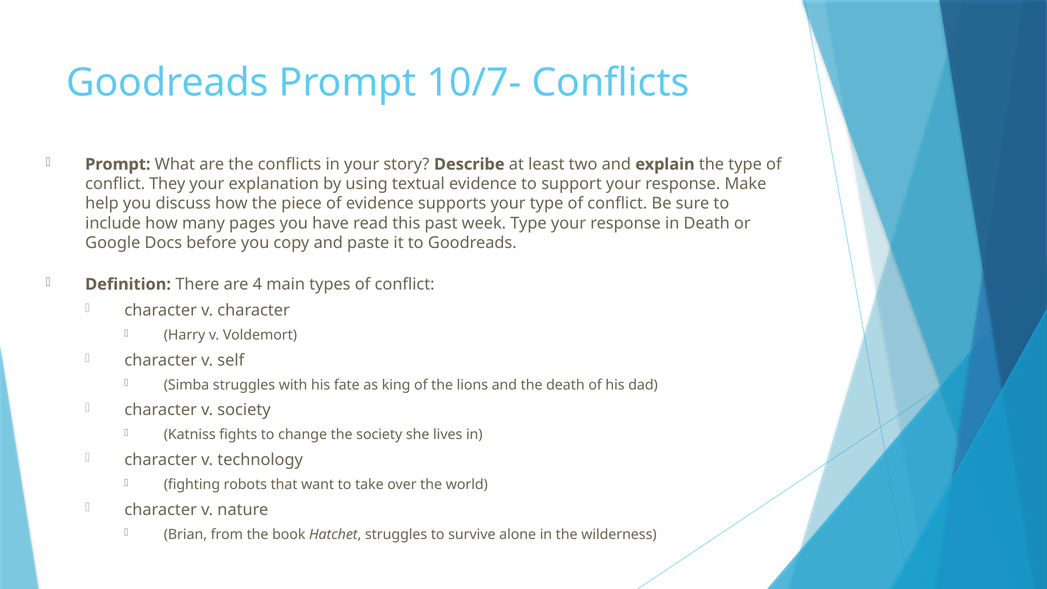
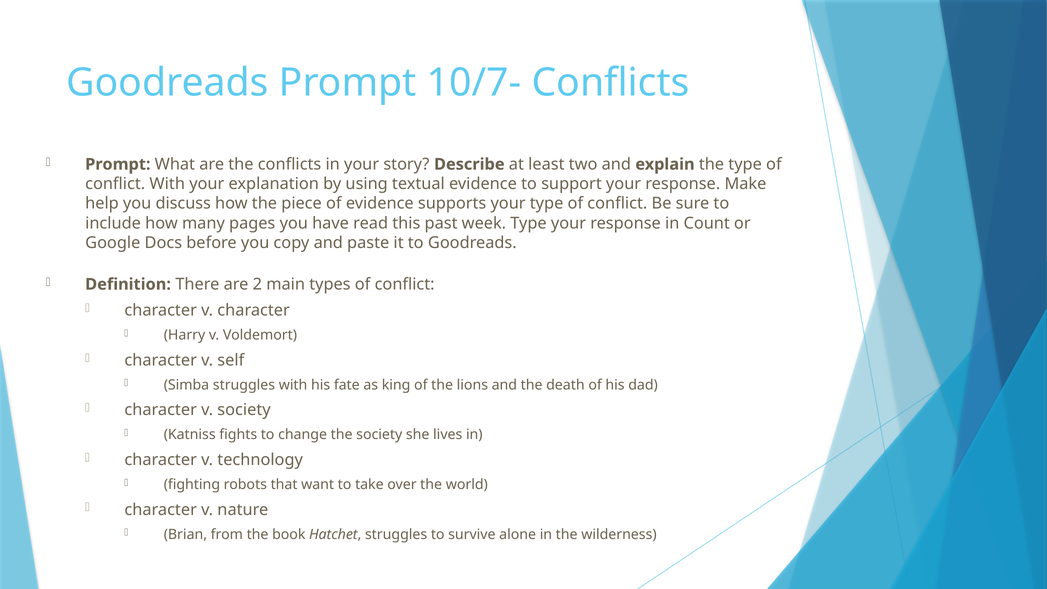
conflict They: They -> With
in Death: Death -> Count
4: 4 -> 2
